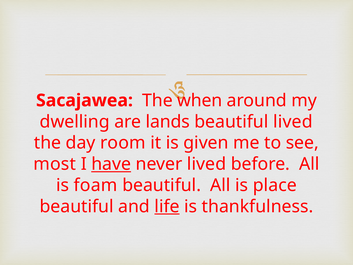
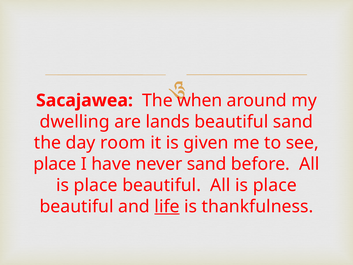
beautiful lived: lived -> sand
most at (55, 164): most -> place
have underline: present -> none
never lived: lived -> sand
foam at (96, 185): foam -> place
